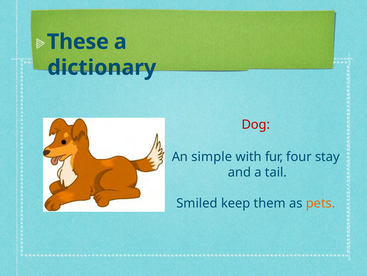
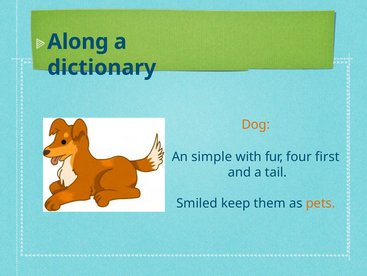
These: These -> Along
Dog colour: red -> orange
stay: stay -> first
